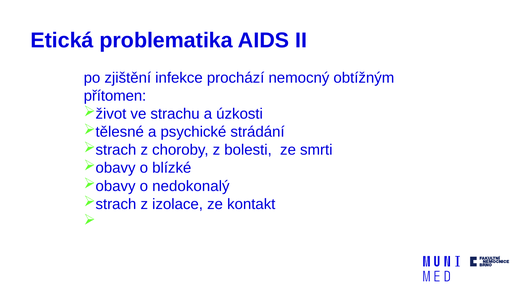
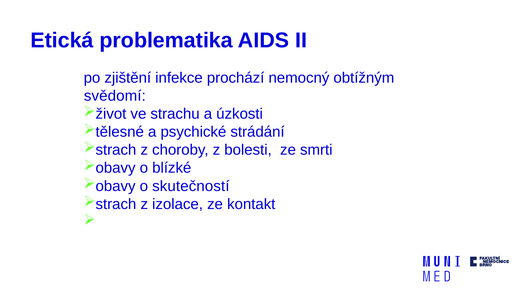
přítomen: přítomen -> svědomí
nedokonalý: nedokonalý -> skutečností
